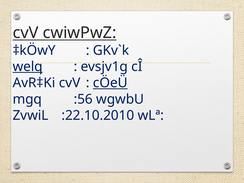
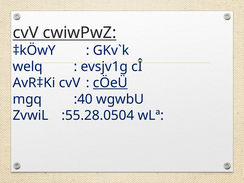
welq underline: present -> none
:56: :56 -> :40
:22.10.2010: :22.10.2010 -> :55.28.0504
